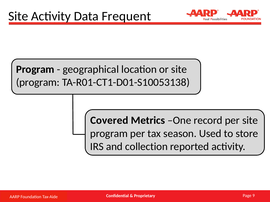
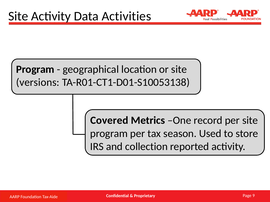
Frequent: Frequent -> Activities
program at (38, 83): program -> versions
